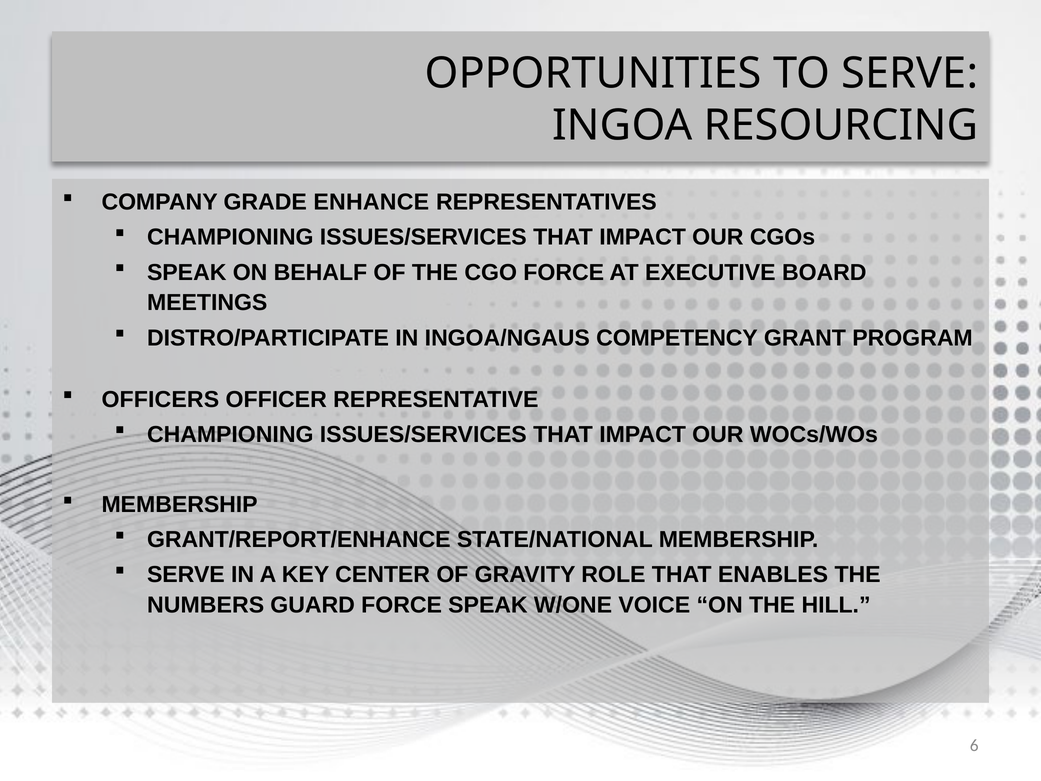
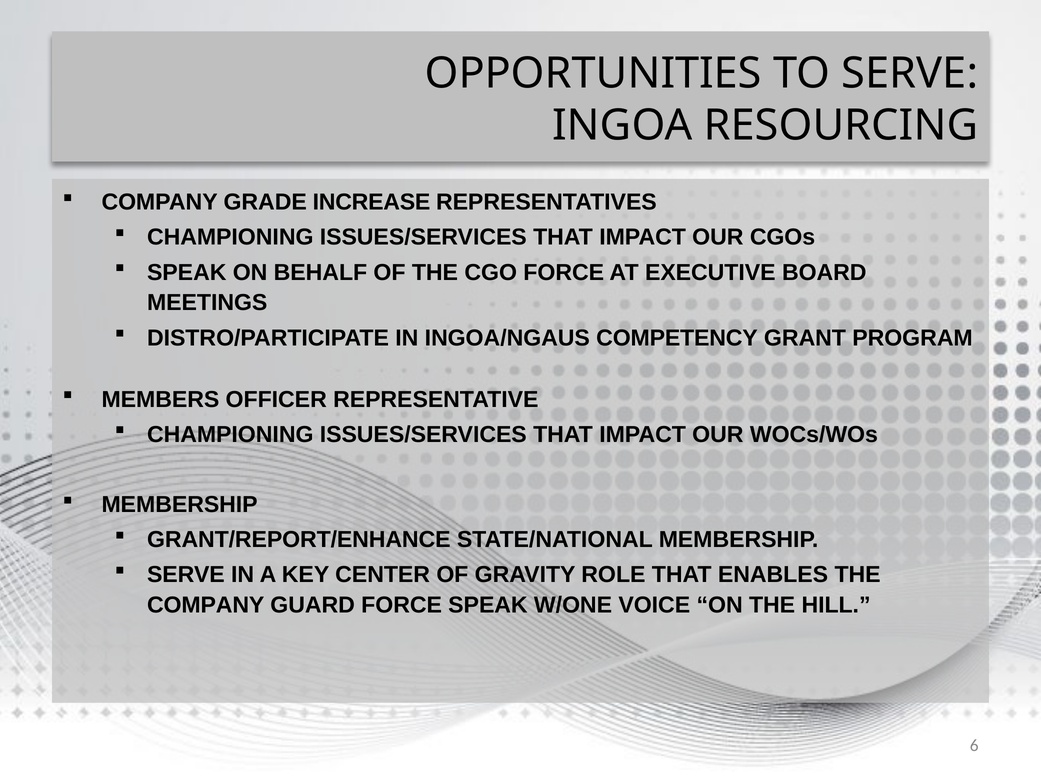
ENHANCE: ENHANCE -> INCREASE
OFFICERS: OFFICERS -> MEMBERS
NUMBERS at (206, 605): NUMBERS -> COMPANY
